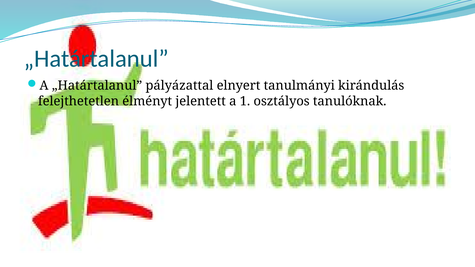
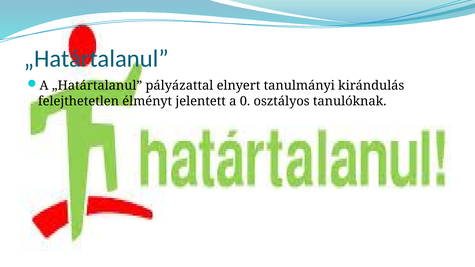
1: 1 -> 0
